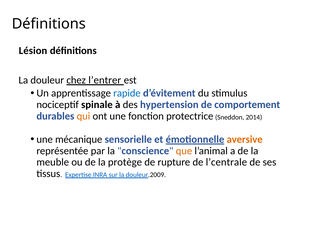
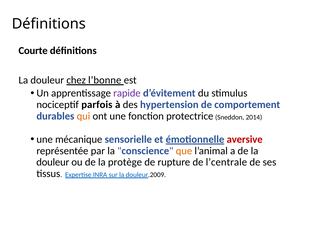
Lésion: Lésion -> Courte
l’entrer: l’entrer -> l’bonne
rapide colour: blue -> purple
spinale: spinale -> parfois
aversive colour: orange -> red
meuble at (53, 162): meuble -> douleur
